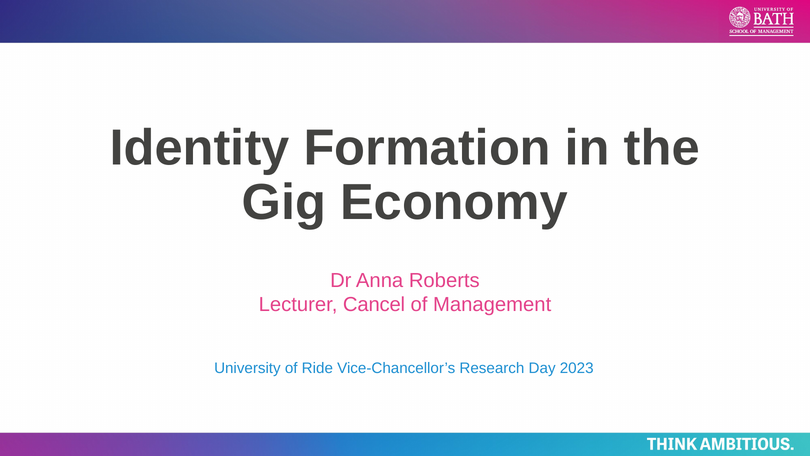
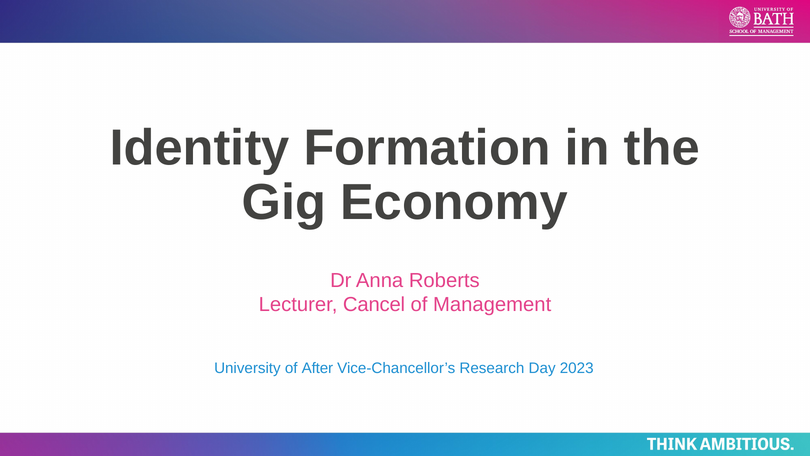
Ride: Ride -> After
